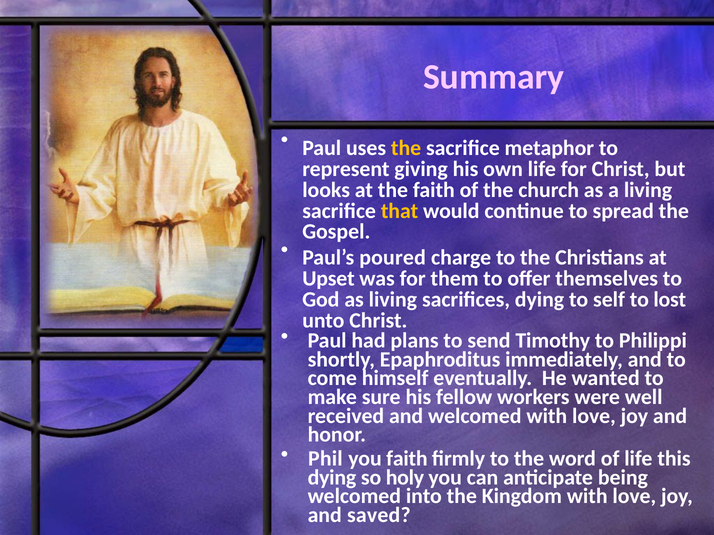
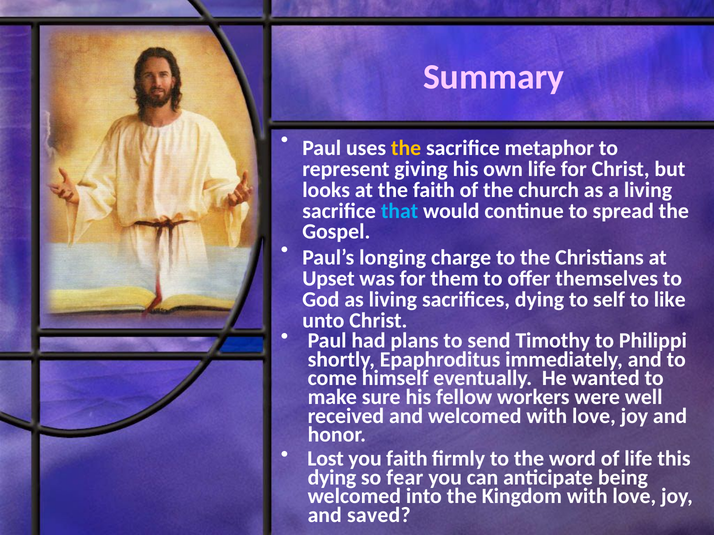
that colour: yellow -> light blue
poured: poured -> longing
lost: lost -> like
Phil: Phil -> Lost
holy: holy -> fear
